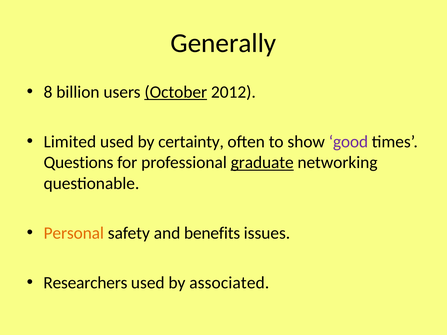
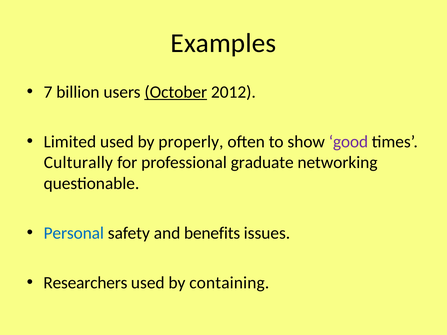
Generally: Generally -> Examples
8: 8 -> 7
certainty: certainty -> properly
Questions: Questions -> Culturally
graduate underline: present -> none
Personal colour: orange -> blue
associated: associated -> containing
